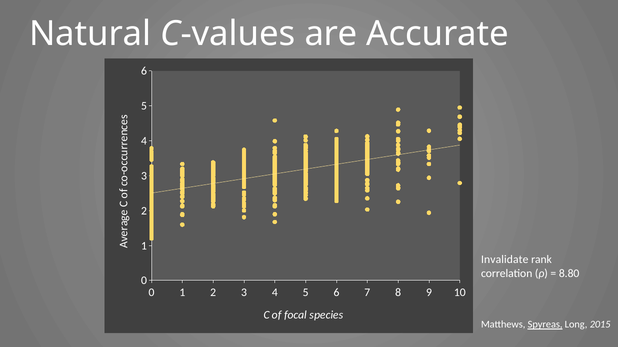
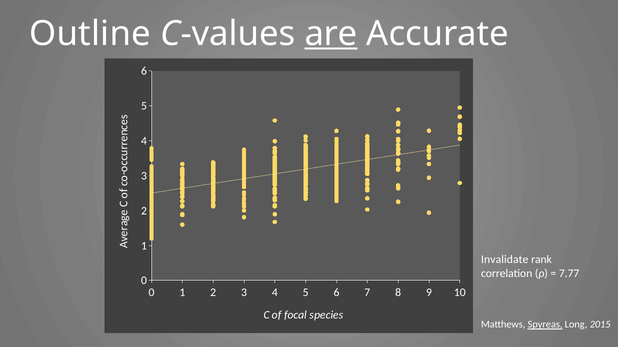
Natural: Natural -> Outline
are underline: none -> present
8.80: 8.80 -> 7.77
